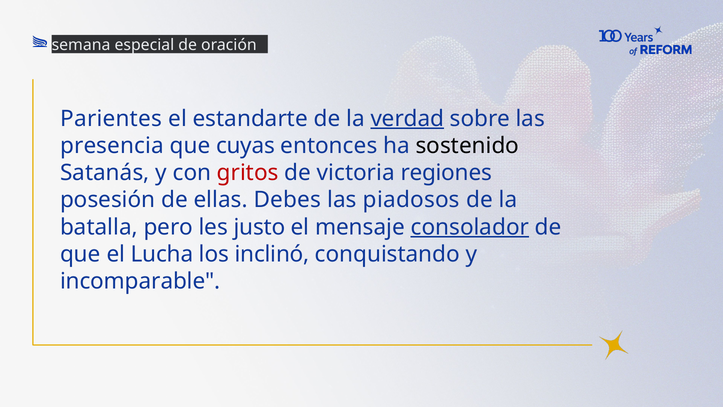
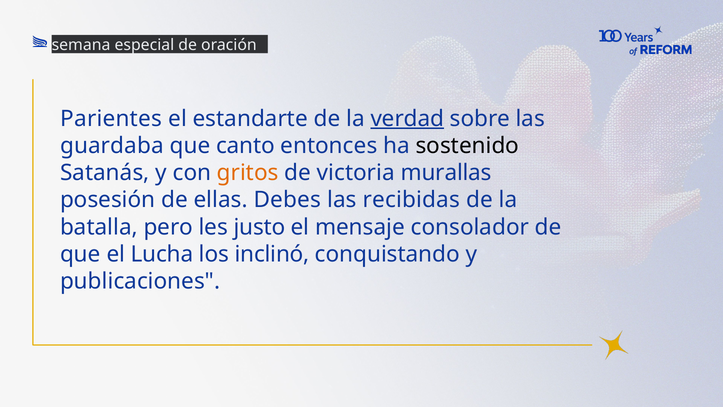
presencia: presencia -> guardaba
cuyas: cuyas -> canto
gritos colour: red -> orange
regiones: regiones -> murallas
piadosos: piadosos -> recibidas
consolador underline: present -> none
incomparable: incomparable -> publicaciones
